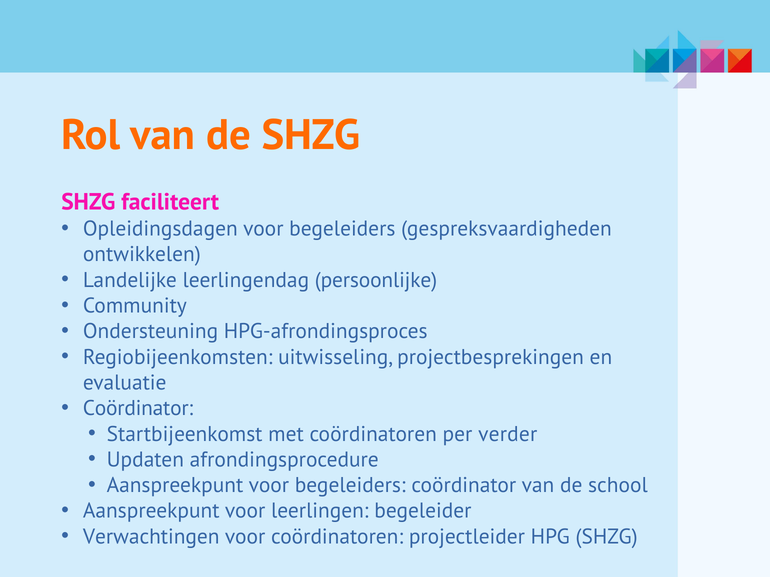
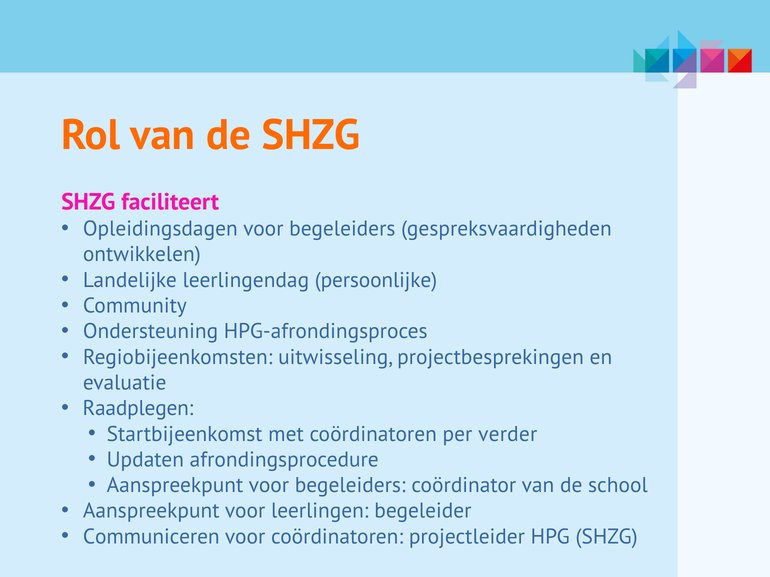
Coördinator at (138, 409): Coördinator -> Raadplegen
Verwachtingen: Verwachtingen -> Communiceren
